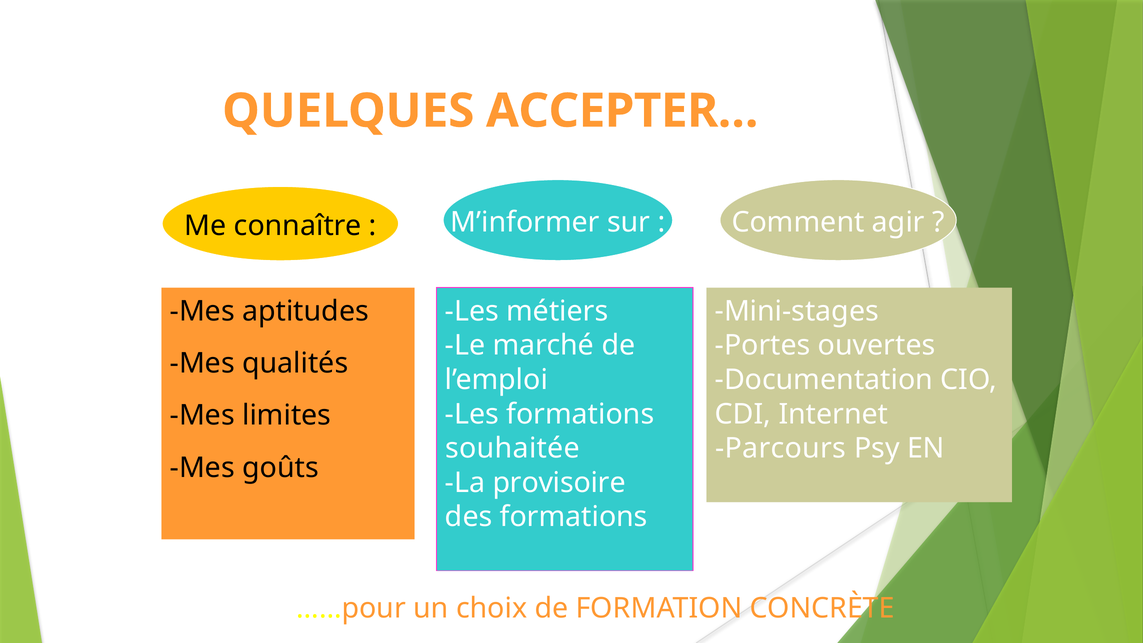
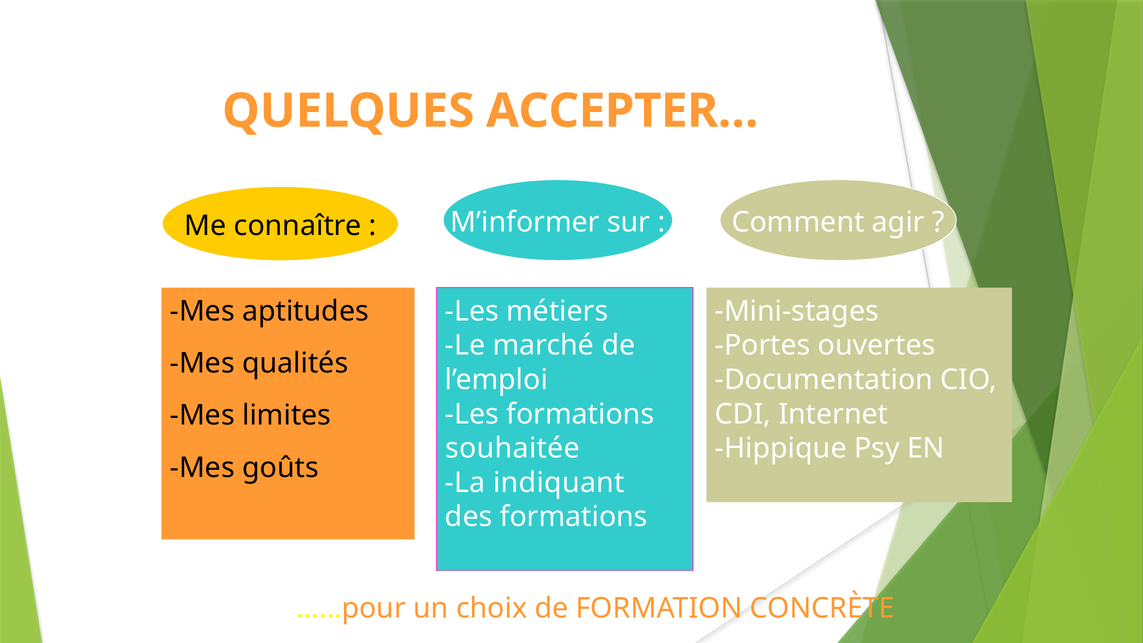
Parcours: Parcours -> Hippique
provisoire: provisoire -> indiquant
